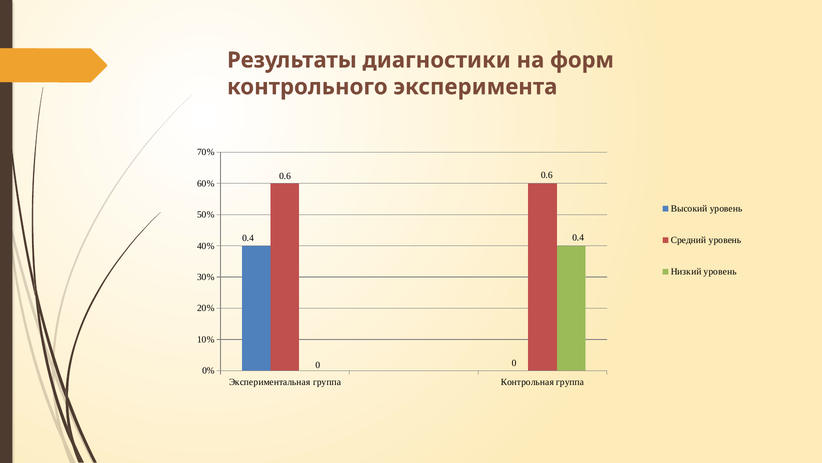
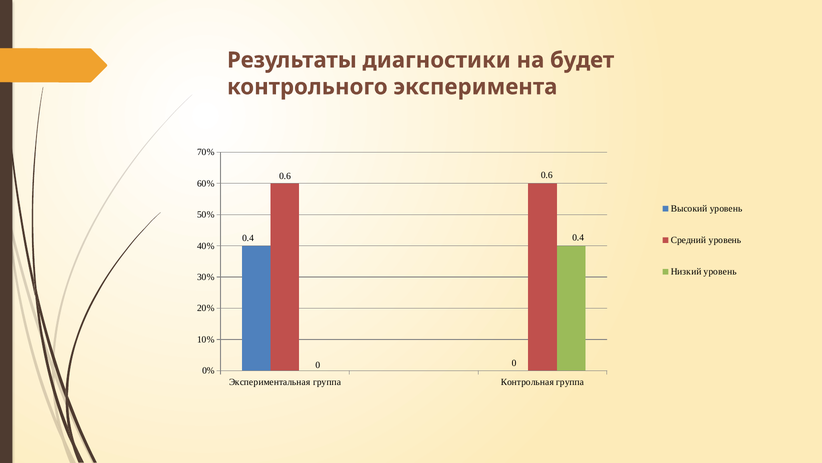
форм: форм -> будет
